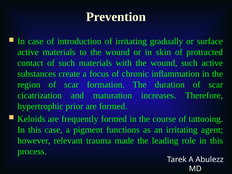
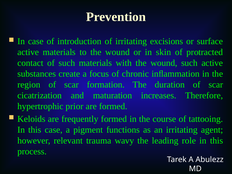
gradually: gradually -> excisions
made: made -> wavy
